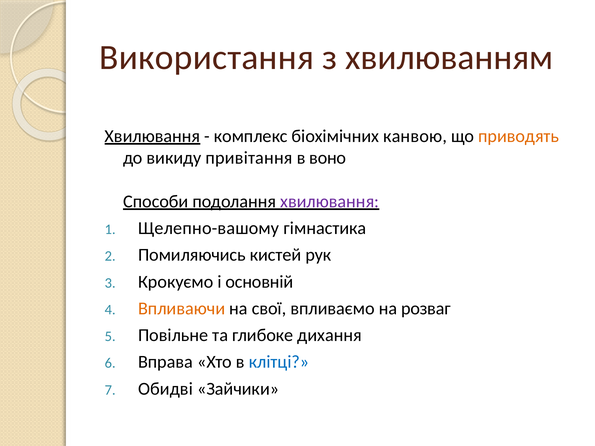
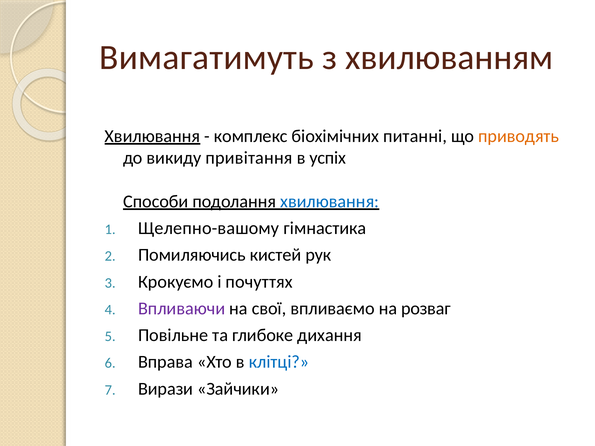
Використання: Використання -> Вимагатимуть
канвою: канвою -> питанні
воно: воно -> успіх
хвилювання at (330, 202) colour: purple -> blue
основній: основній -> почуттях
Впливаючи colour: orange -> purple
Обидві: Обидві -> Вирази
